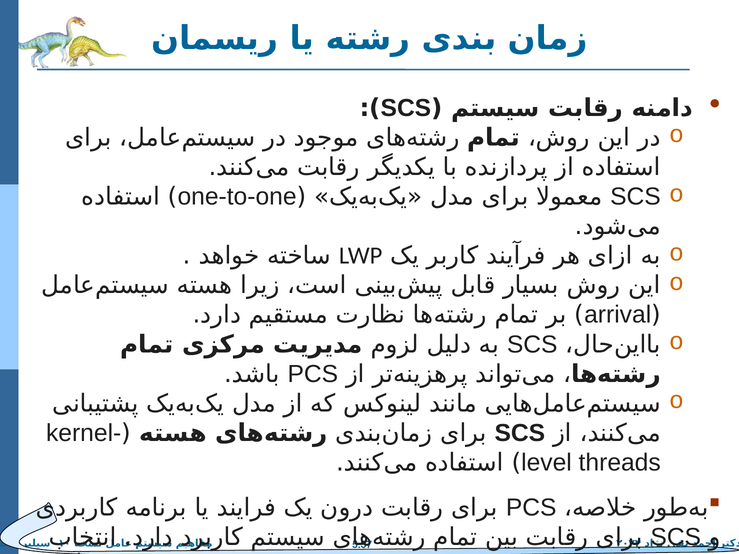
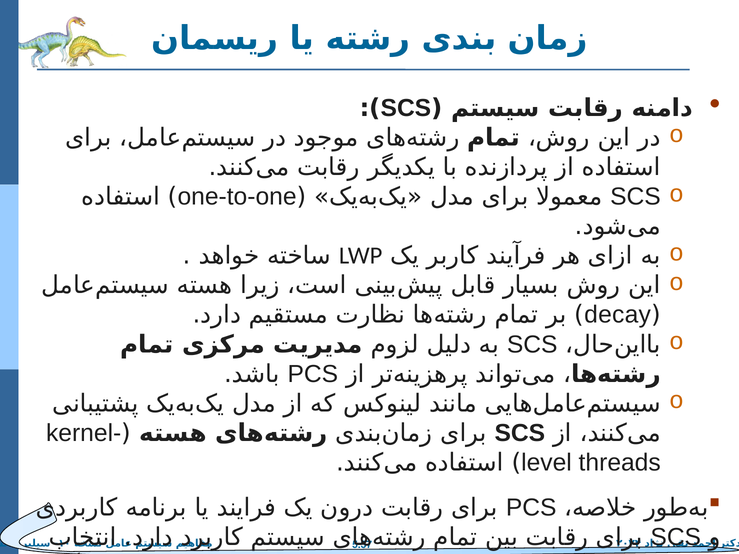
arrival: arrival -> decay
